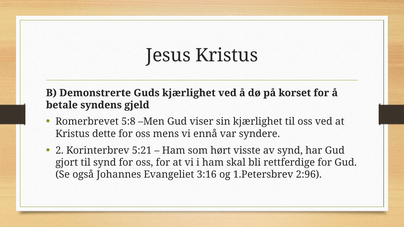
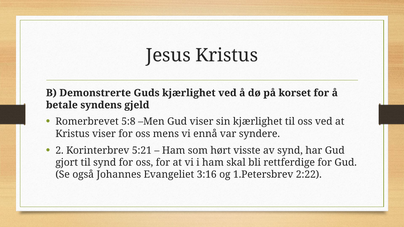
Kristus dette: dette -> viser
2:96: 2:96 -> 2:22
